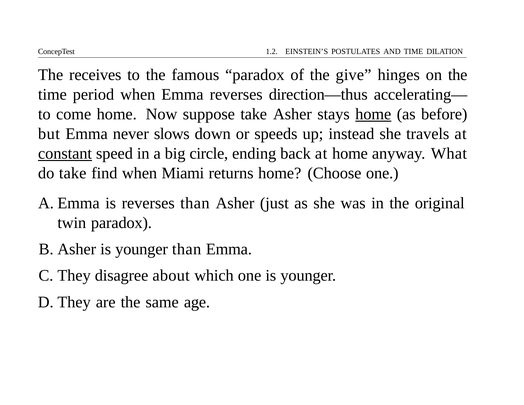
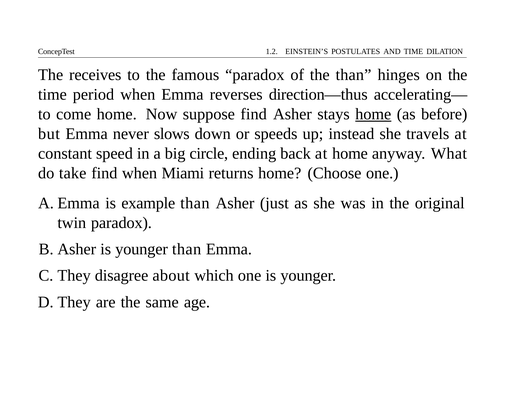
the give: give -> than
suppose take: take -> find
constant underline: present -> none
is reverses: reverses -> example
